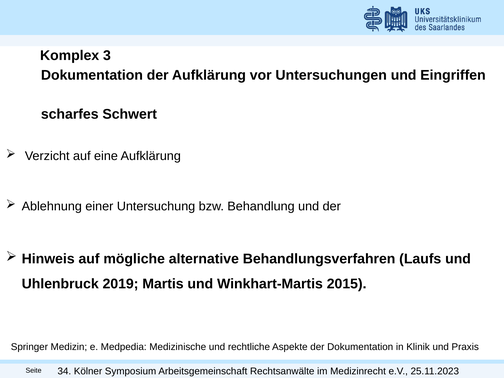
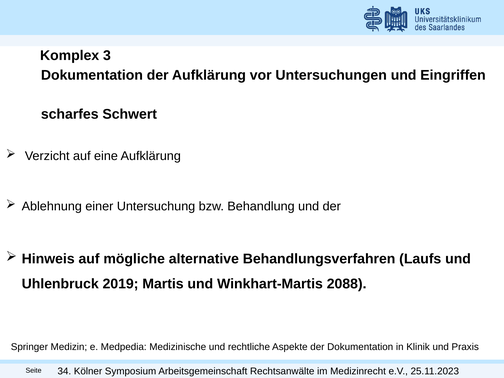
2015: 2015 -> 2088
